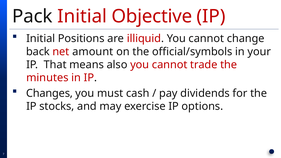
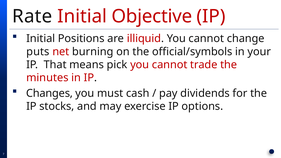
Pack: Pack -> Rate
back: back -> puts
amount: amount -> burning
also: also -> pick
